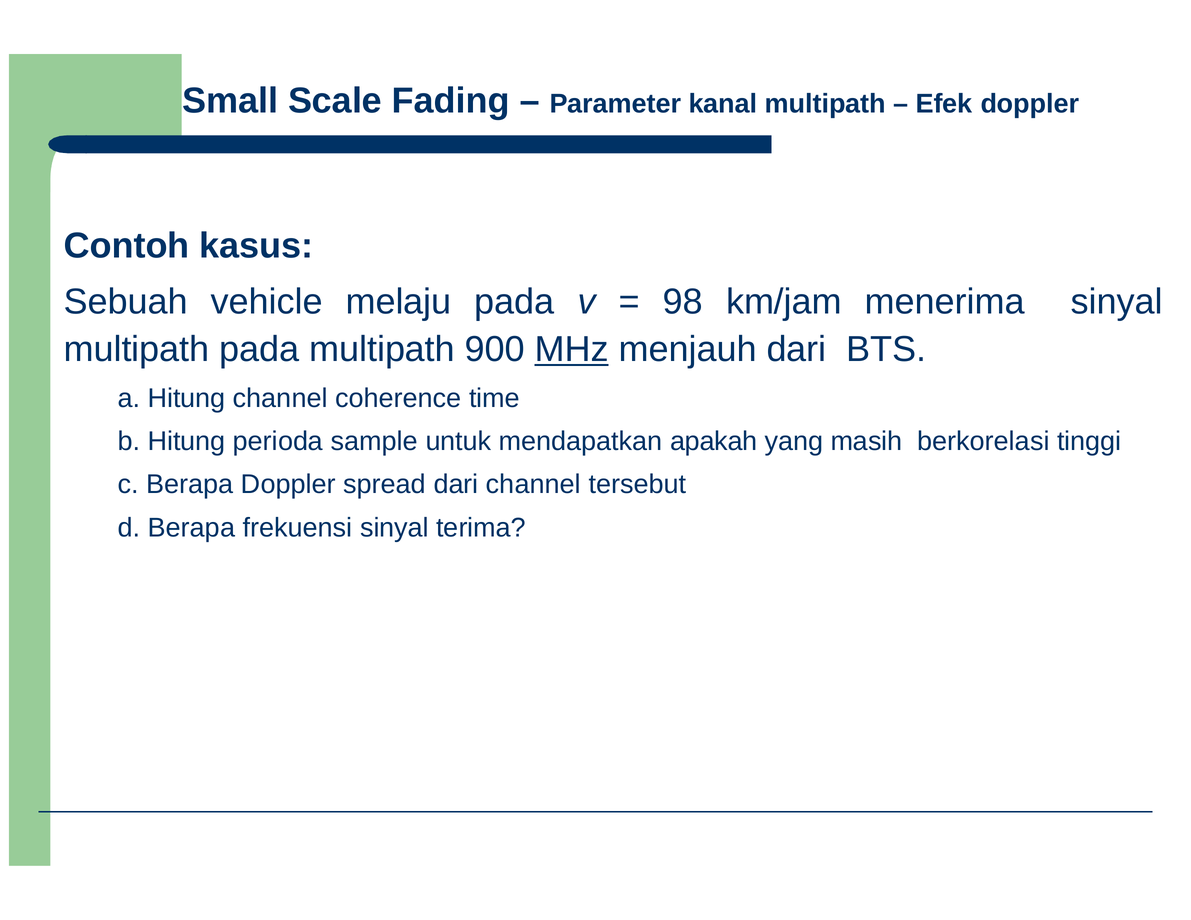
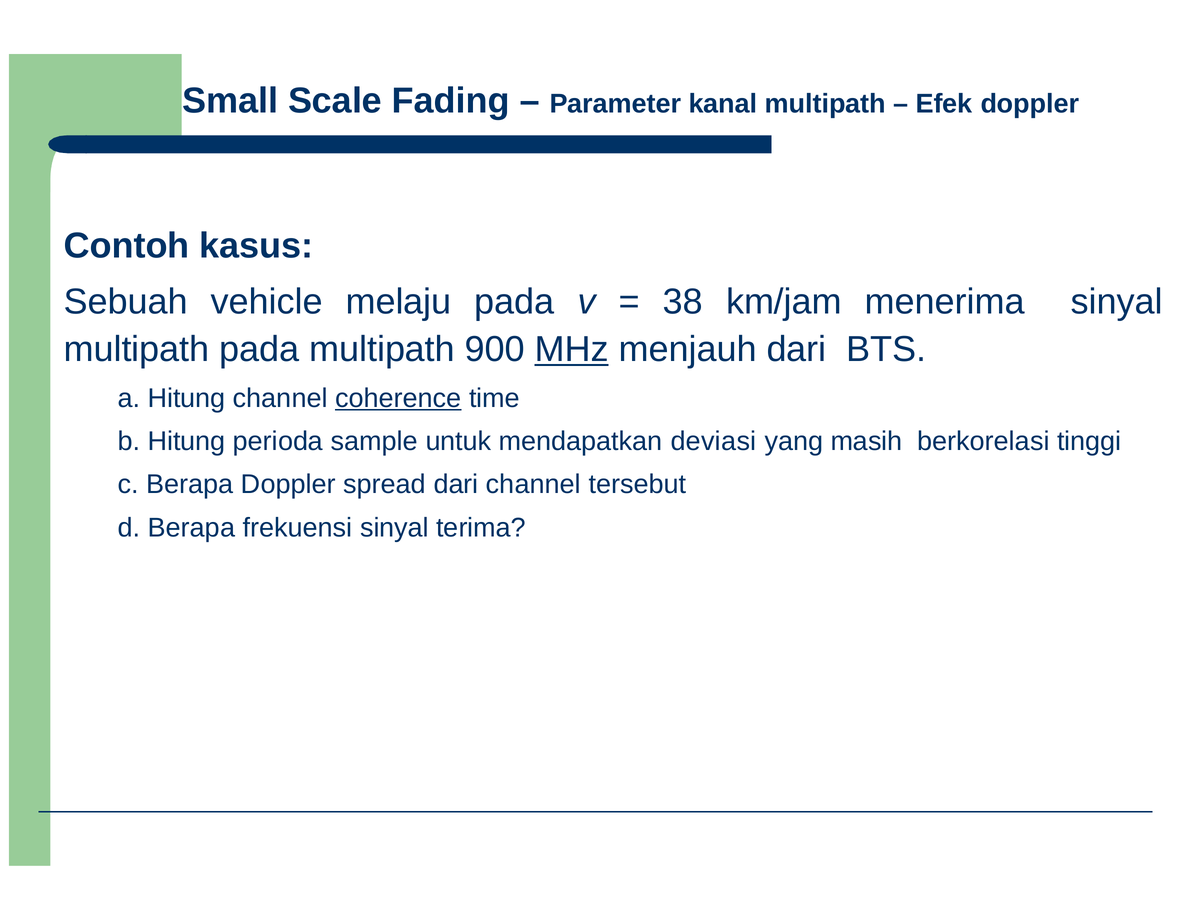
98: 98 -> 38
coherence underline: none -> present
apakah: apakah -> deviasi
